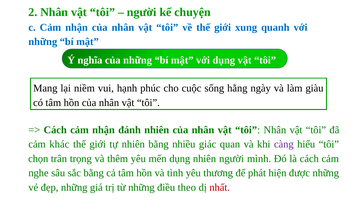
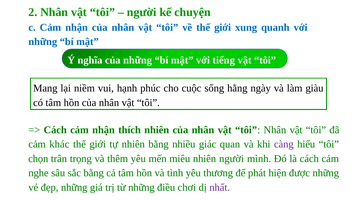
với dụng: dụng -> tiếng
đánh: đánh -> thích
mến dụng: dụng -> miêu
theo: theo -> chơi
nhất colour: red -> purple
